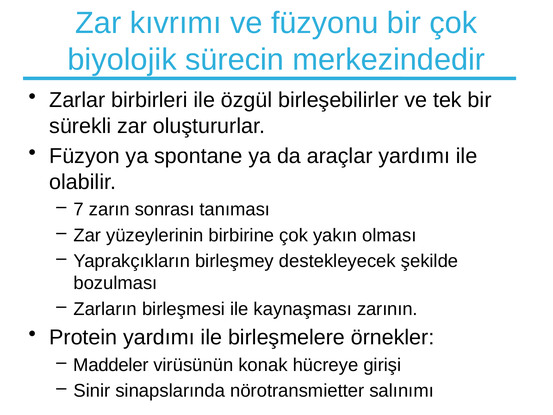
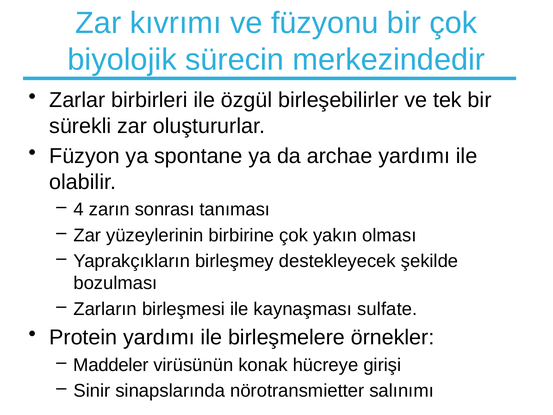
araçlar: araçlar -> archae
7: 7 -> 4
zarının: zarının -> sulfate
